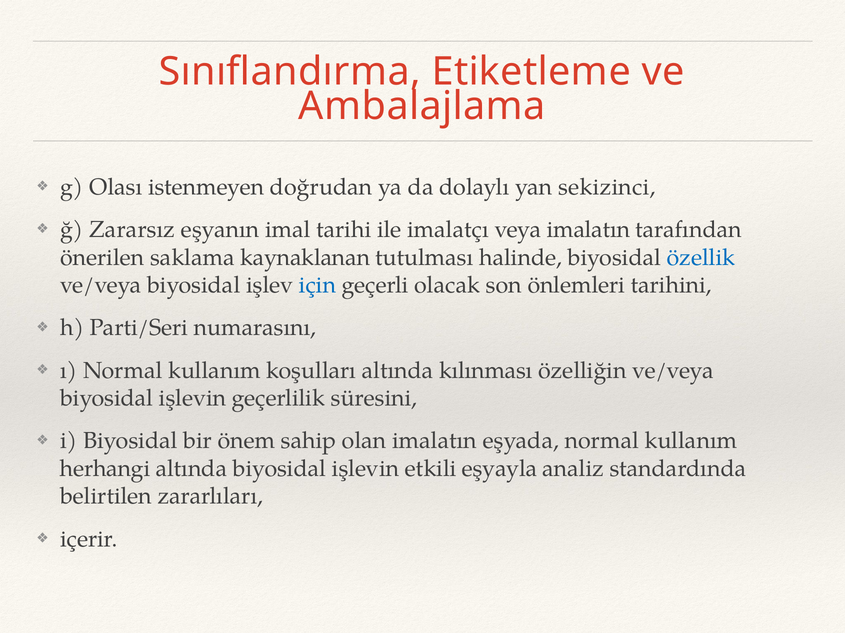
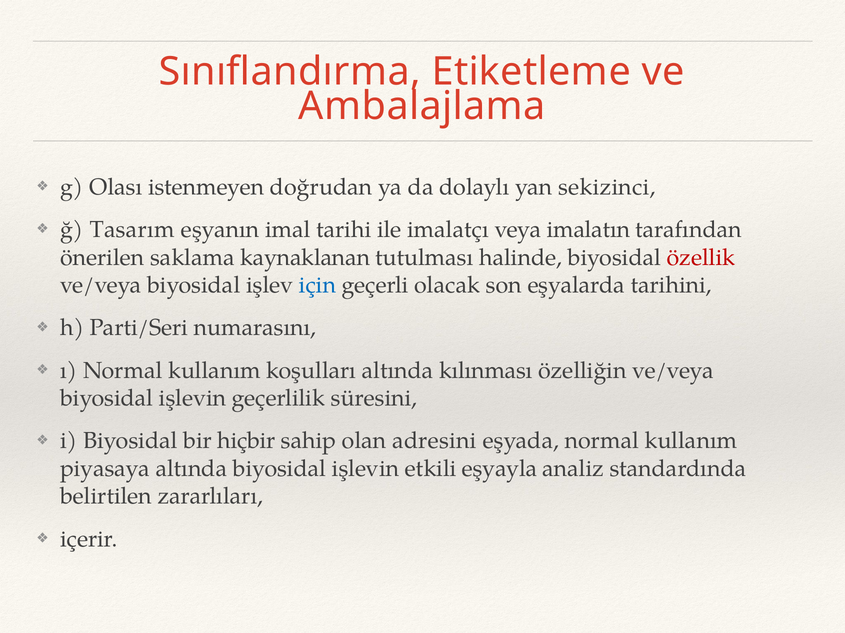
Zararsız: Zararsız -> Tasarım
özellik colour: blue -> red
önlemleri: önlemleri -> eşyalarda
önem: önem -> hiçbir
olan imalatın: imalatın -> adresini
herhangi: herhangi -> piyasaya
